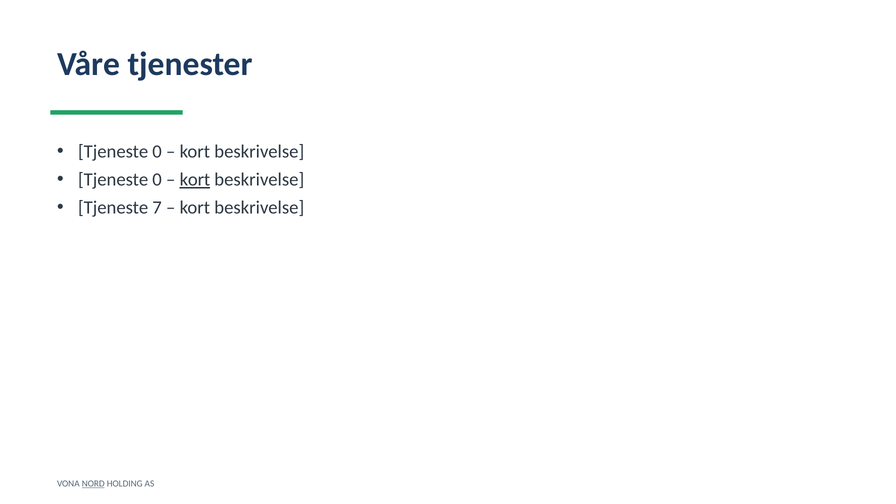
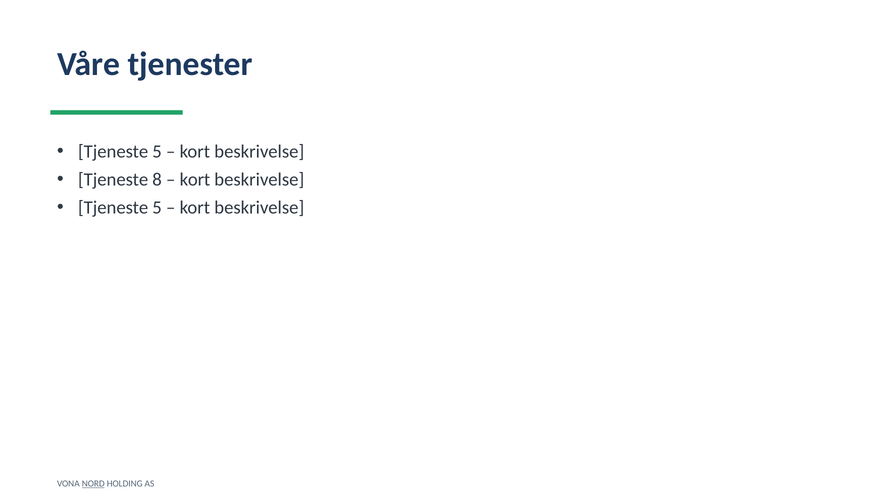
0 at (157, 152): 0 -> 5
0 at (157, 180): 0 -> 8
kort at (195, 180) underline: present -> none
7 at (157, 208): 7 -> 5
